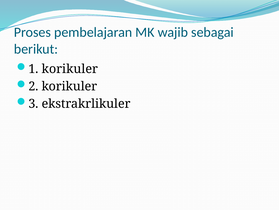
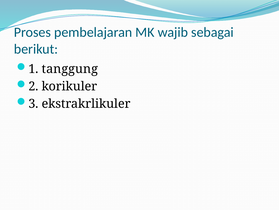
1 korikuler: korikuler -> tanggung
